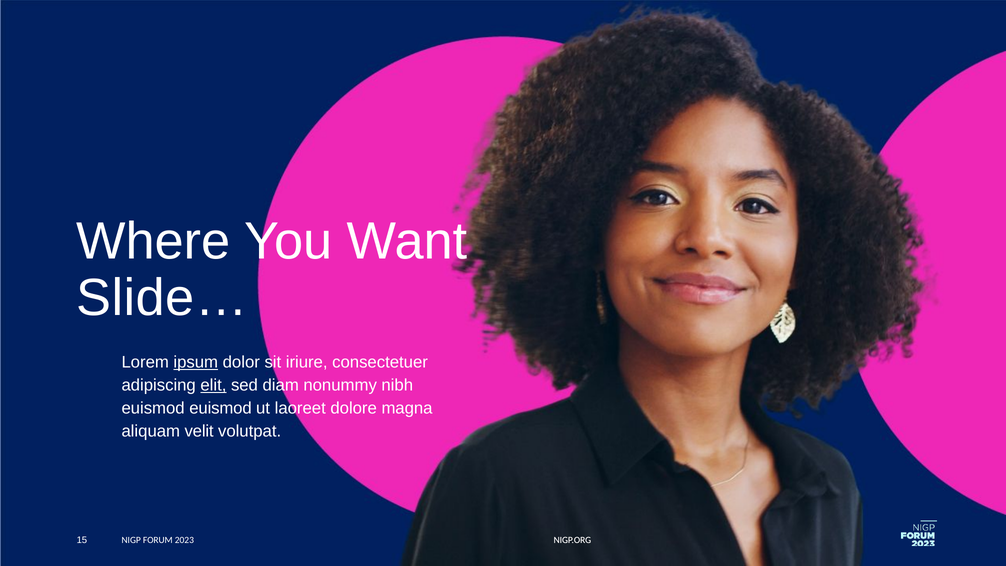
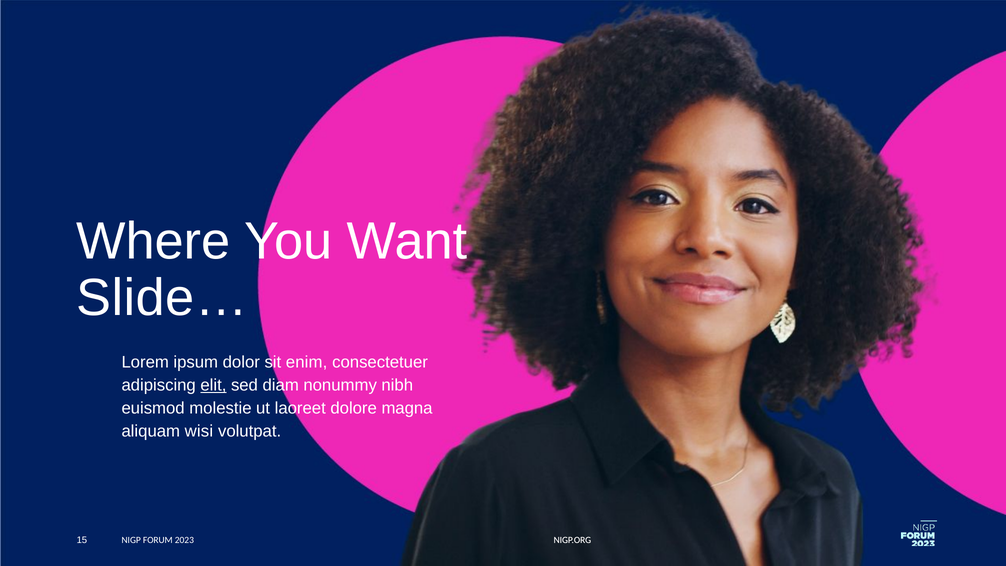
ipsum underline: present -> none
iriure: iriure -> enim
euismod euismod: euismod -> molestie
velit: velit -> wisi
